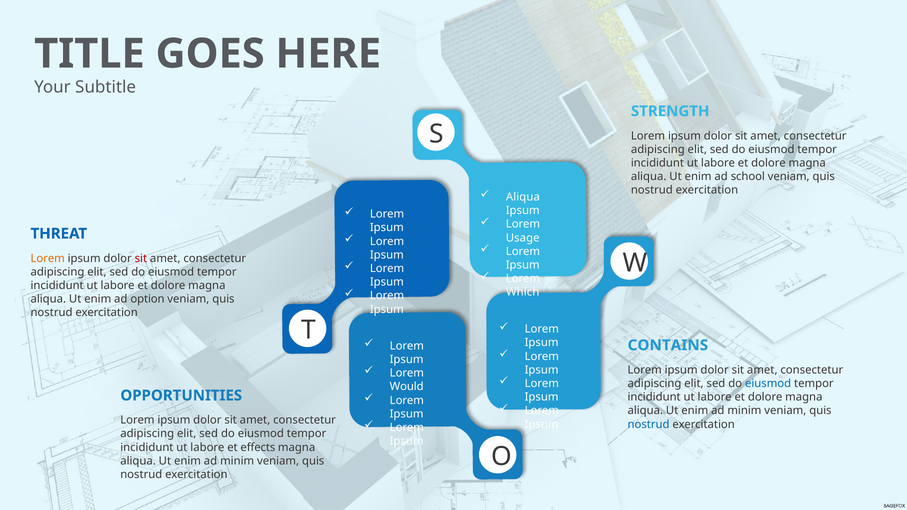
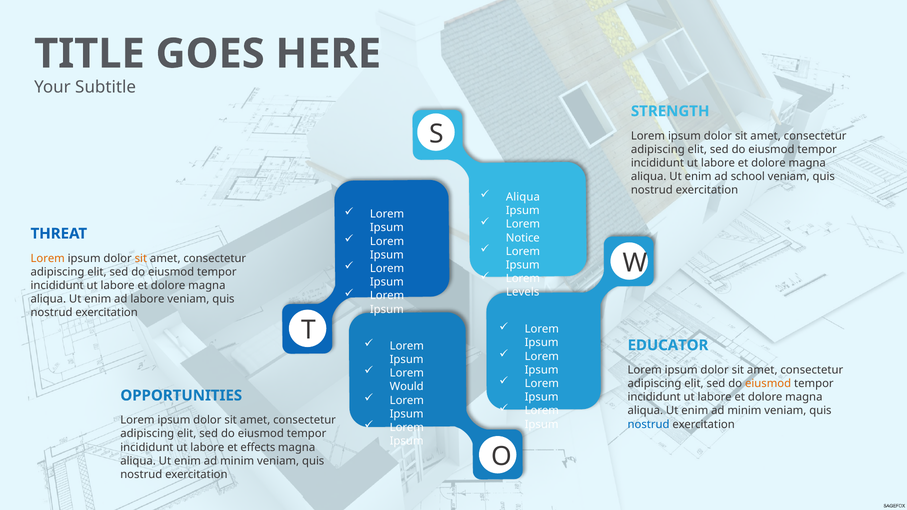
Usage: Usage -> Notice
sit at (141, 258) colour: red -> orange
Which: Which -> Levels
ad option: option -> labore
CONTAINS: CONTAINS -> EDUCATOR
eiusmod at (768, 384) colour: blue -> orange
